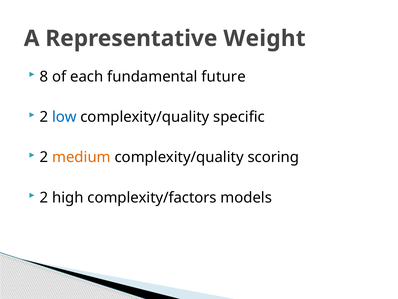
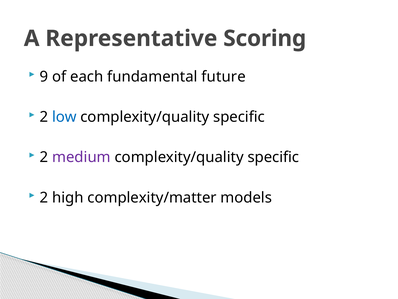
Weight: Weight -> Scoring
8: 8 -> 9
medium colour: orange -> purple
scoring at (273, 157): scoring -> specific
complexity/factors: complexity/factors -> complexity/matter
